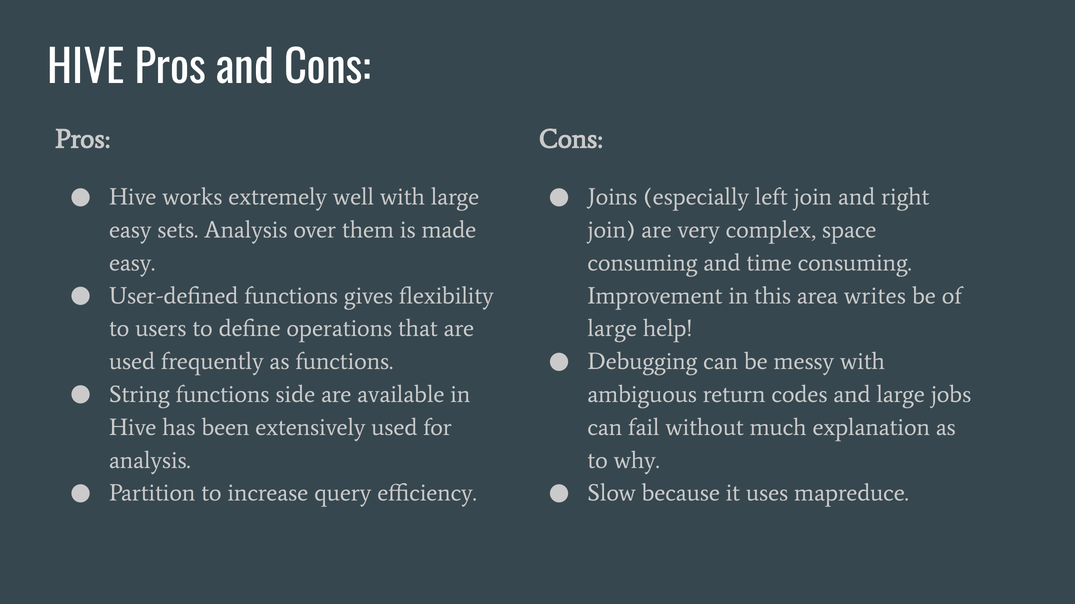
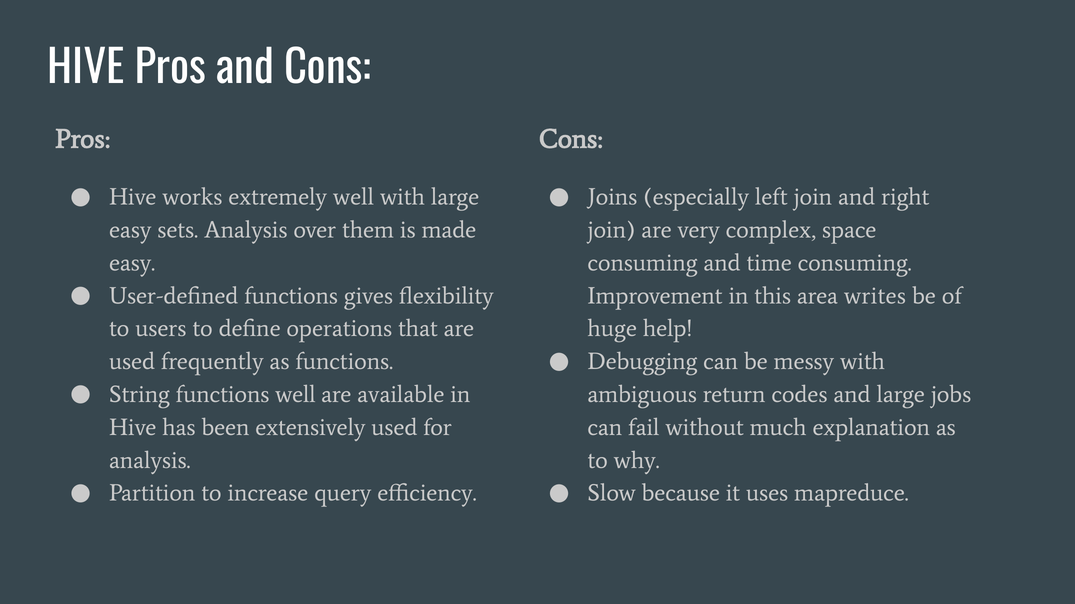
large at (612, 329): large -> huge
functions side: side -> well
